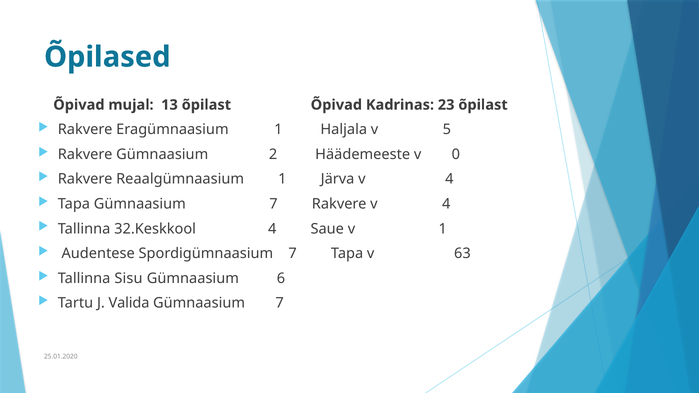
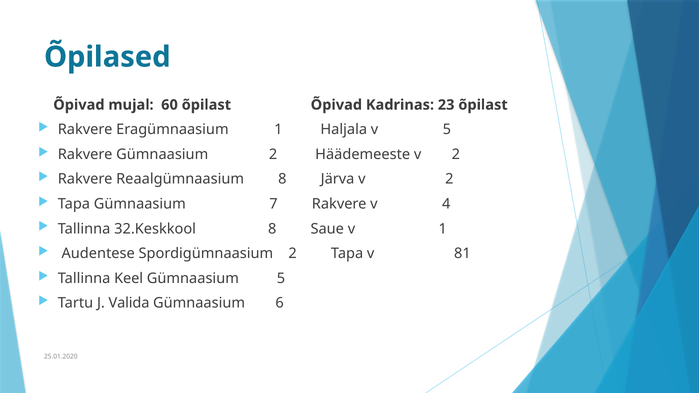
13: 13 -> 60
Häädemeeste v 0: 0 -> 2
Reaalgümnaasium 1: 1 -> 8
Järva v 4: 4 -> 2
32.Keskkool 4: 4 -> 8
Spordigümnaasium 7: 7 -> 2
63: 63 -> 81
Sisu: Sisu -> Keel
Gümnaasium 6: 6 -> 5
7 at (280, 303): 7 -> 6
